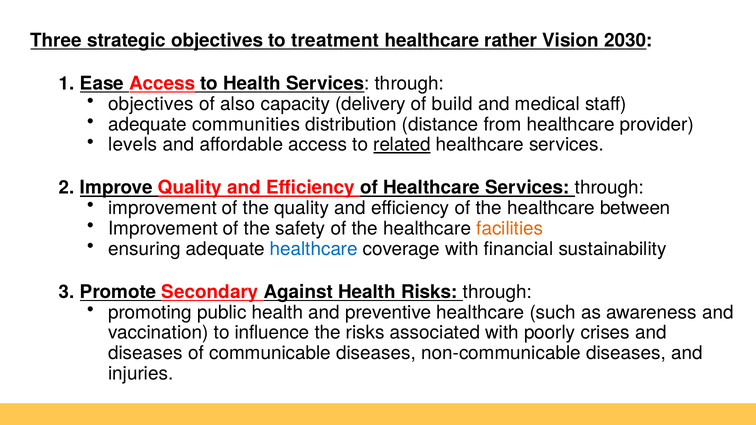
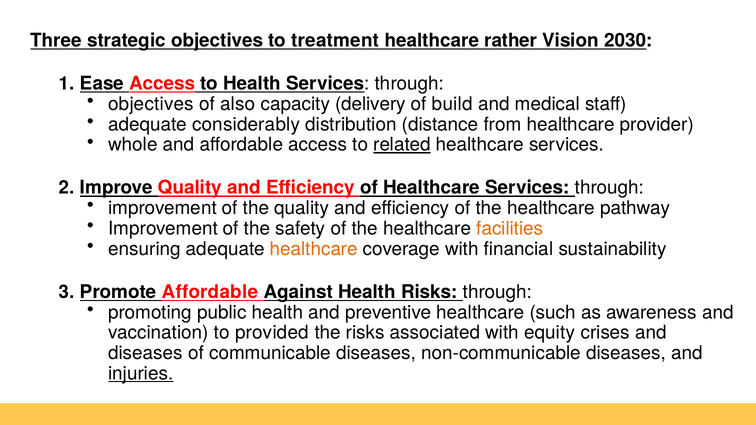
communities: communities -> considerably
levels: levels -> whole
between: between -> pathway
healthcare at (314, 249) colour: blue -> orange
Promote Secondary: Secondary -> Affordable
influence: influence -> provided
poorly: poorly -> equity
injuries underline: none -> present
